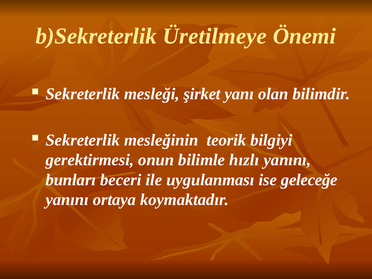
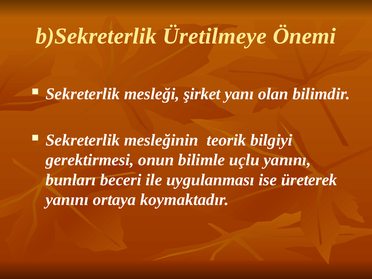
hızlı: hızlı -> uçlu
geleceğe: geleceğe -> üreterek
